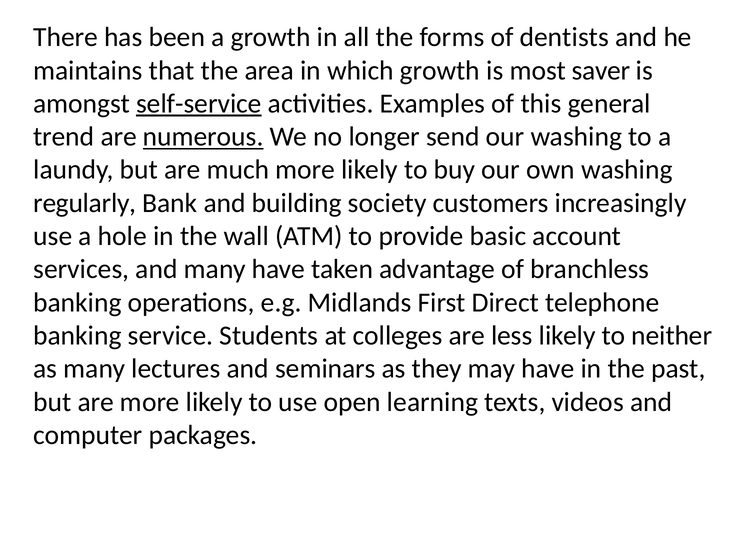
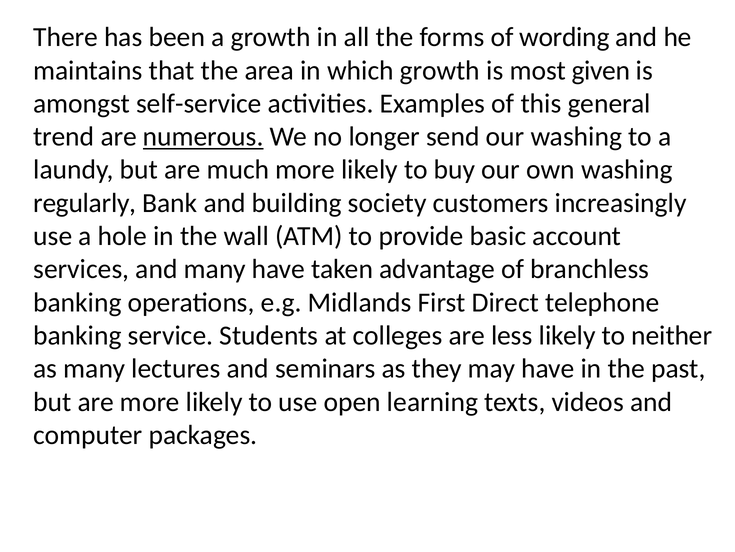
dentists: dentists -> wording
saver: saver -> given
self-service underline: present -> none
